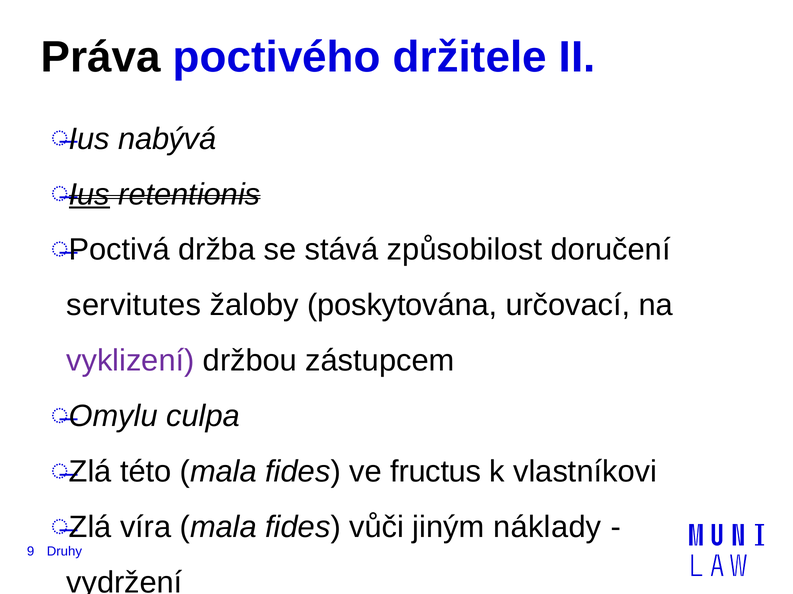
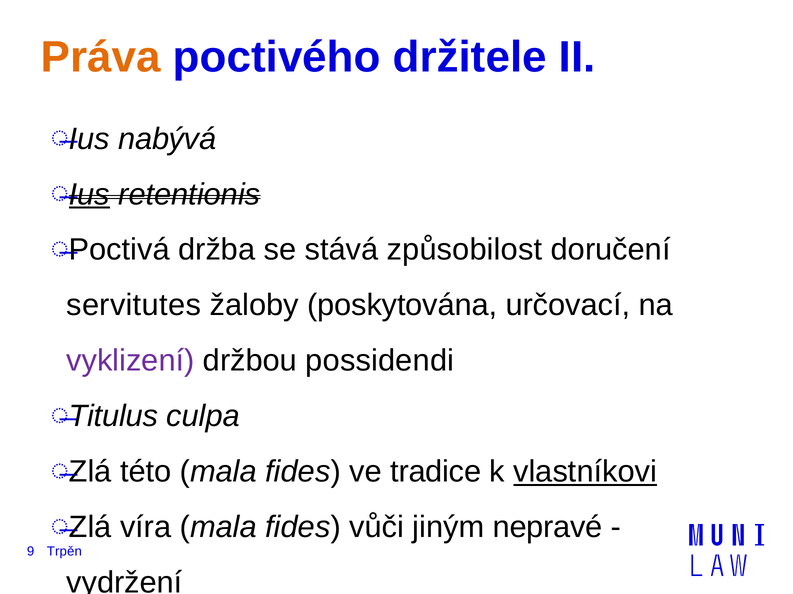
Práva colour: black -> orange
zástupcem: zástupcem -> possidendi
Omylu: Omylu -> Titulus
fructus: fructus -> tradice
vlastníkovi underline: none -> present
náklady: náklady -> nepravé
Druhy: Druhy -> Trpěn
